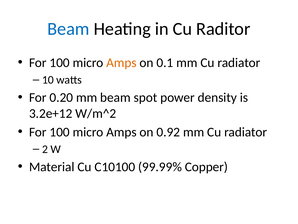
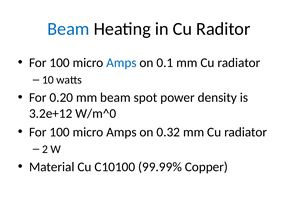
Amps at (121, 63) colour: orange -> blue
W/m^2: W/m^2 -> W/m^0
0.92: 0.92 -> 0.32
